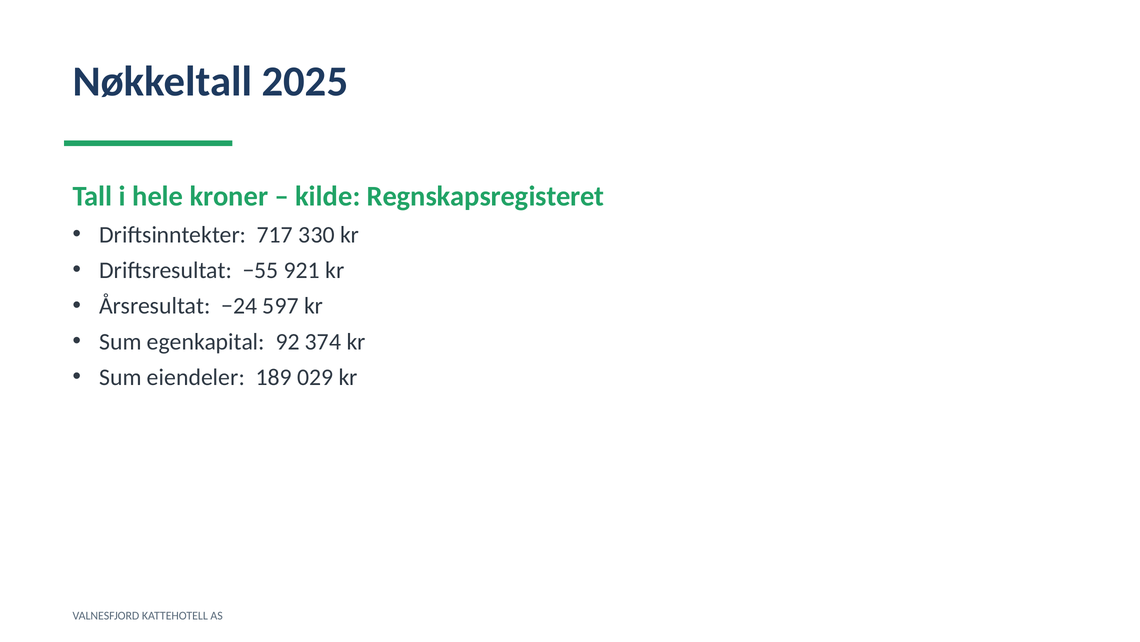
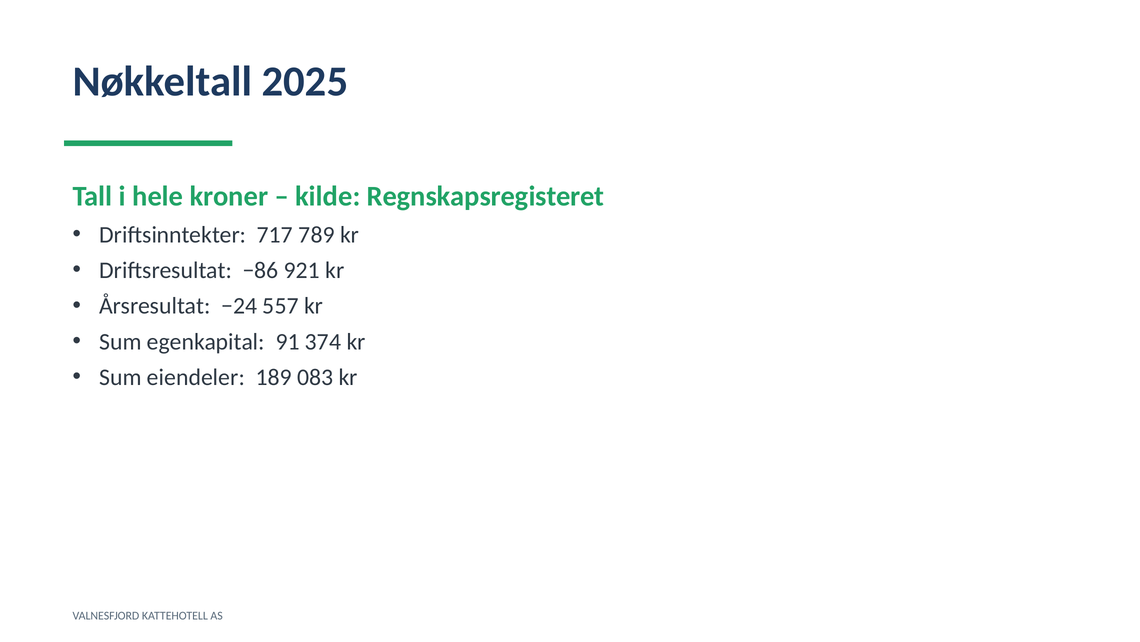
330: 330 -> 789
−55: −55 -> −86
597: 597 -> 557
92: 92 -> 91
029: 029 -> 083
